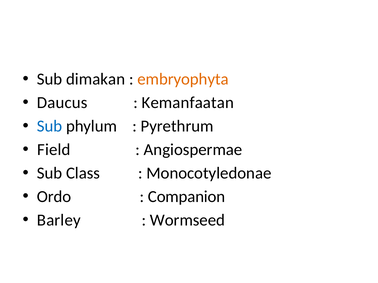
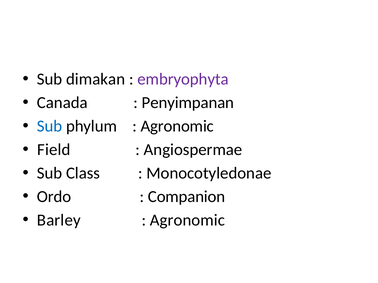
embryophyta colour: orange -> purple
Daucus: Daucus -> Canada
Kemanfaatan: Kemanfaatan -> Penyimpanan
Pyrethrum at (177, 126): Pyrethrum -> Agronomic
Wormseed at (187, 220): Wormseed -> Agronomic
